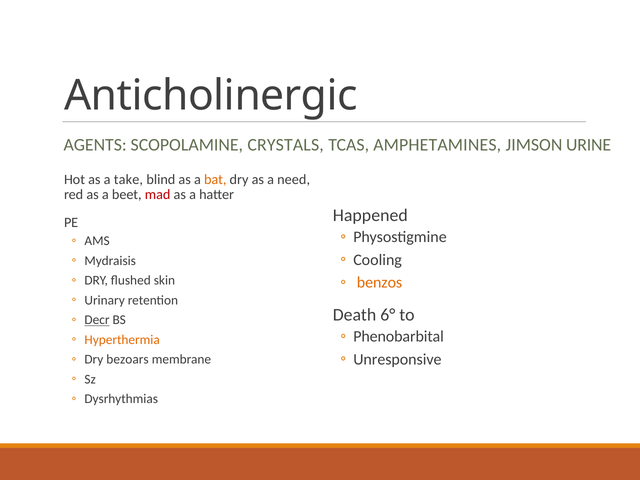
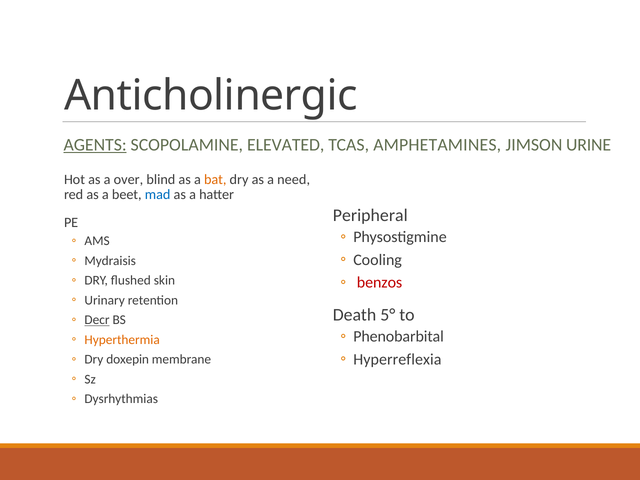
AGENTS underline: none -> present
CRYSTALS: CRYSTALS -> ELEVATED
take: take -> over
mad colour: red -> blue
Happened: Happened -> Peripheral
benzos colour: orange -> red
6°: 6° -> 5°
Unresponsive: Unresponsive -> Hyperreflexia
bezoars: bezoars -> doxepin
